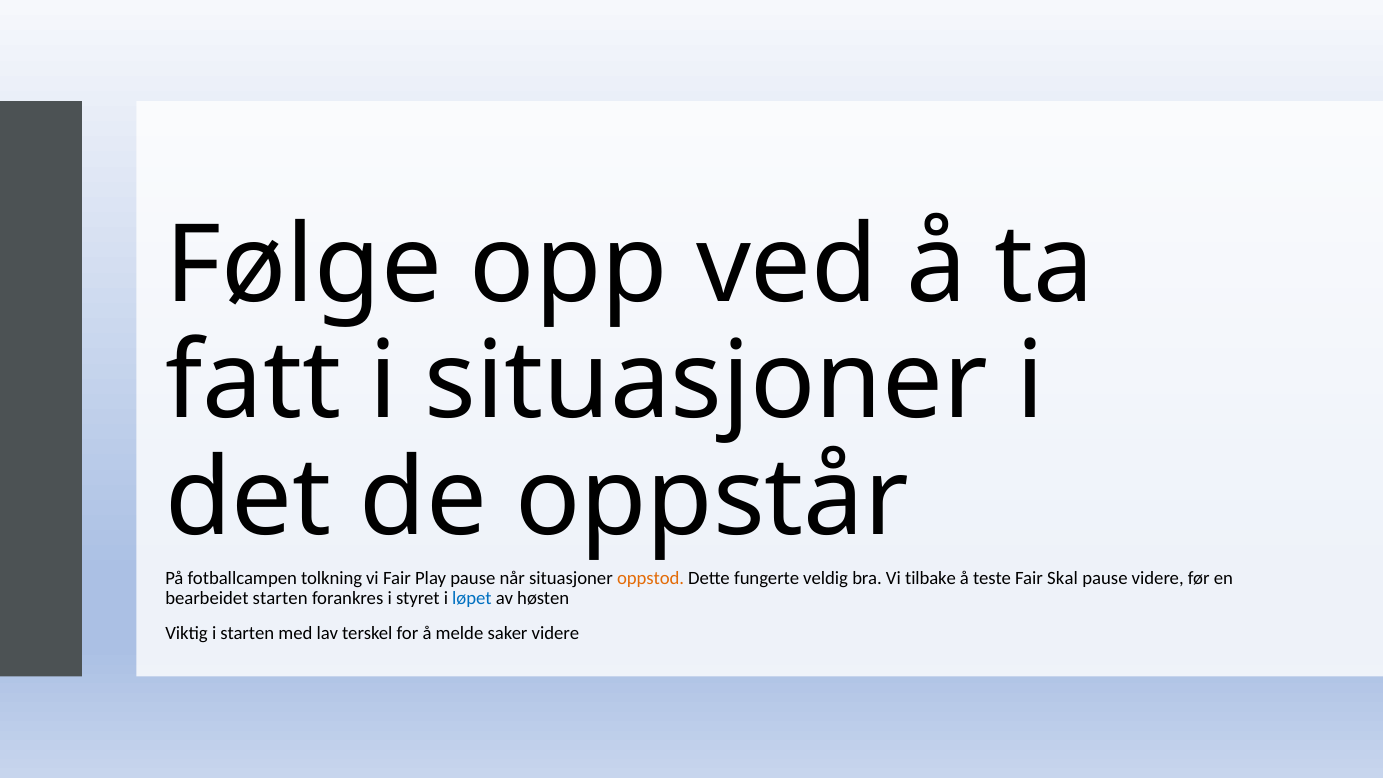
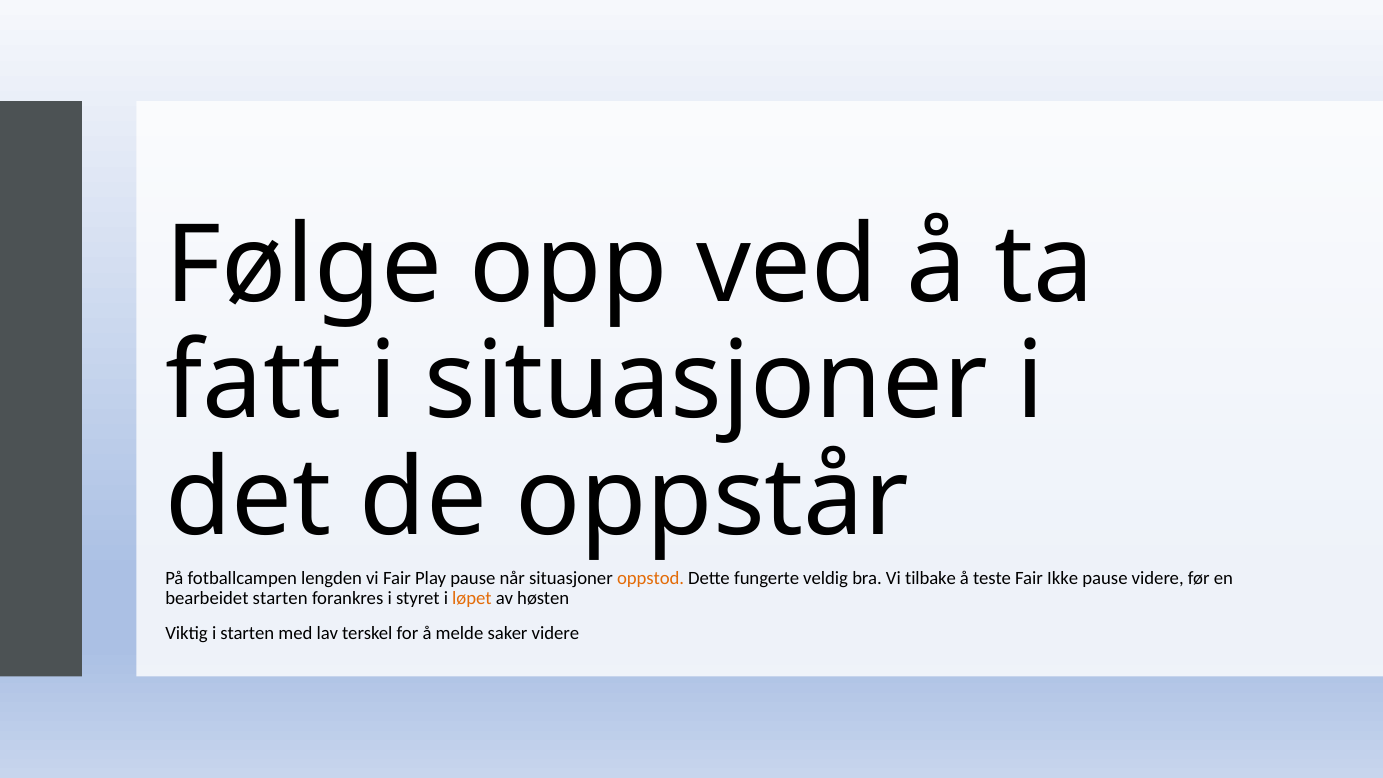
tolkning: tolkning -> lengden
Skal: Skal -> Ikke
løpet colour: blue -> orange
